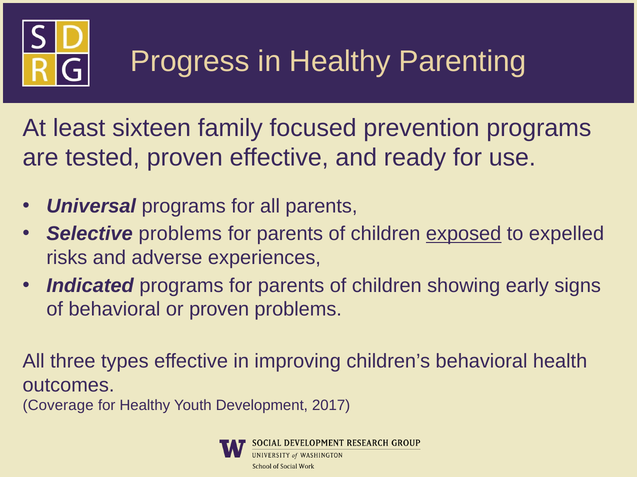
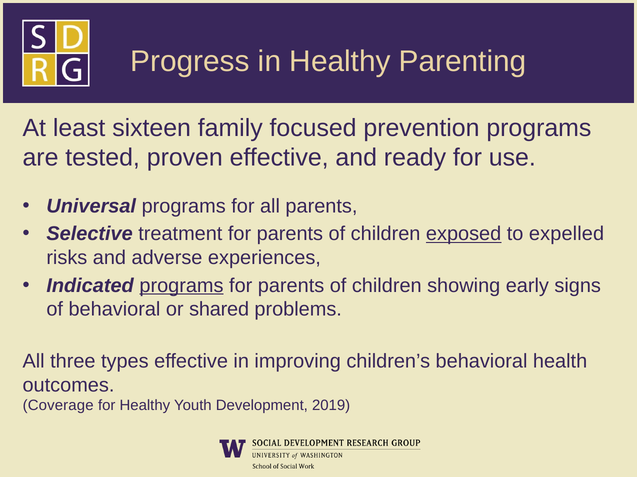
Selective problems: problems -> treatment
programs at (181, 286) underline: none -> present
or proven: proven -> shared
2017: 2017 -> 2019
